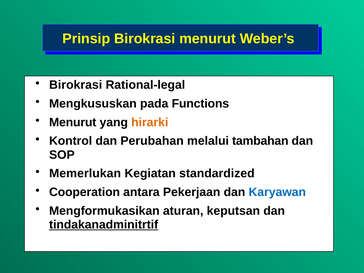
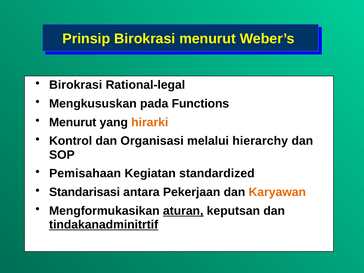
Perubahan: Perubahan -> Organisasi
tambahan: tambahan -> hierarchy
Memerlukan: Memerlukan -> Pemisahaan
Cooperation: Cooperation -> Standarisasi
Karyawan colour: blue -> orange
aturan underline: none -> present
